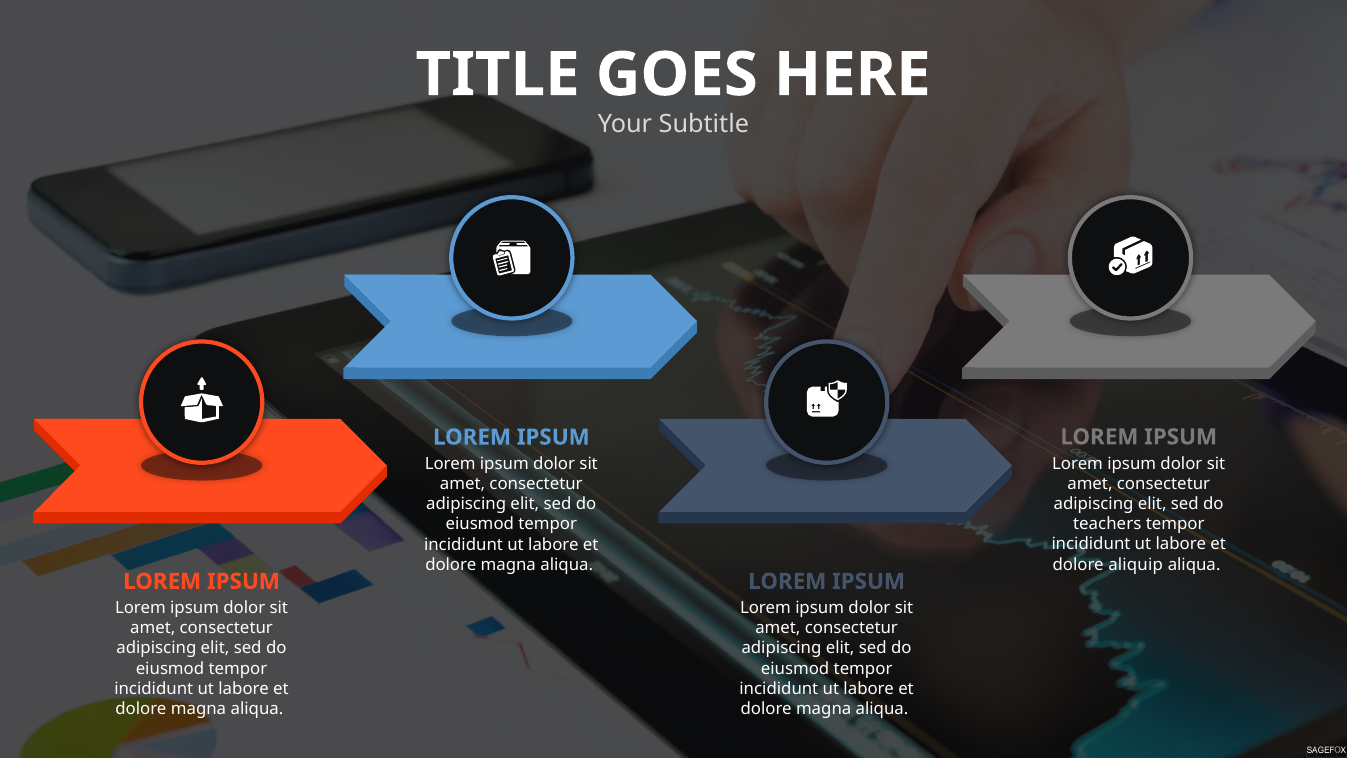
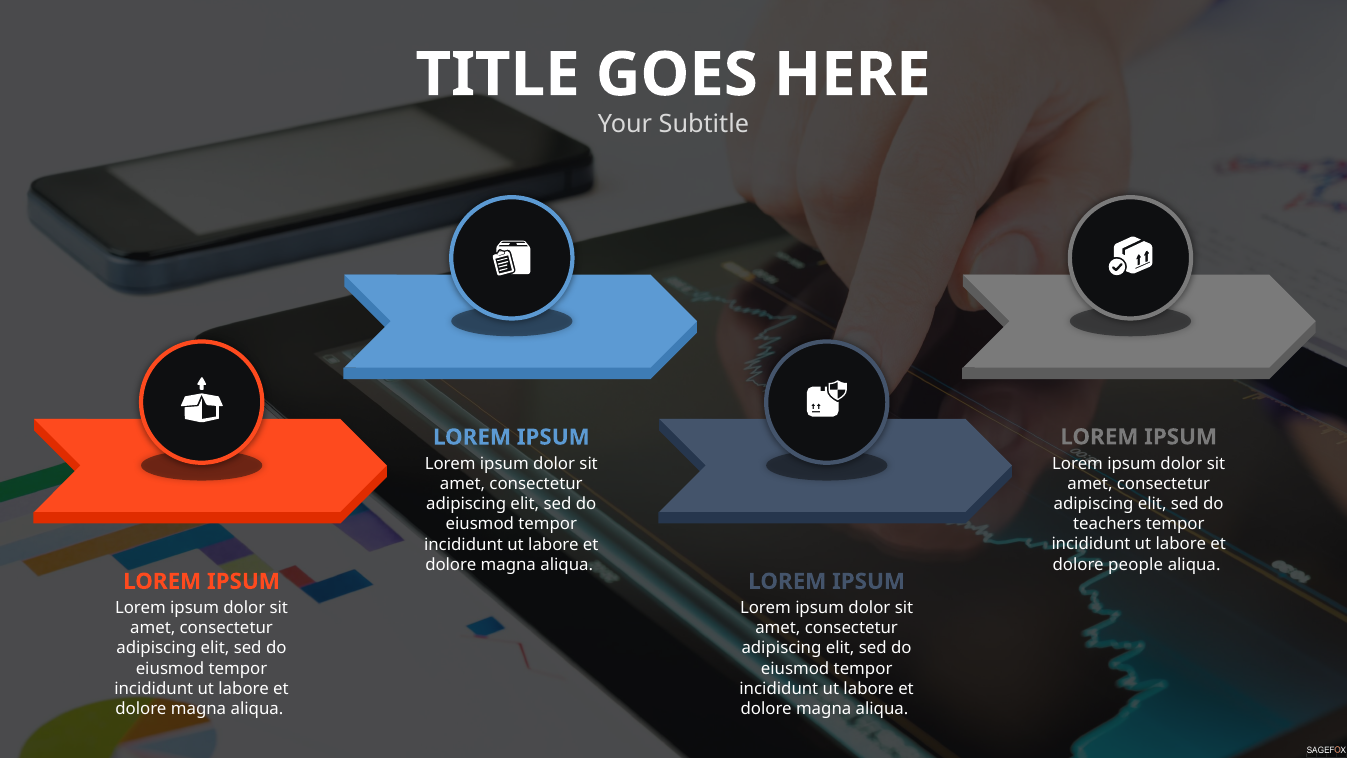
aliquip: aliquip -> people
